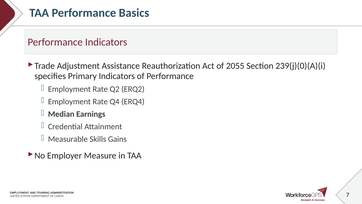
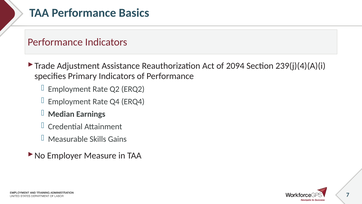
2055: 2055 -> 2094
239(j)(0)(A)(i: 239(j)(0)(A)(i -> 239(j)(4)(A)(i
